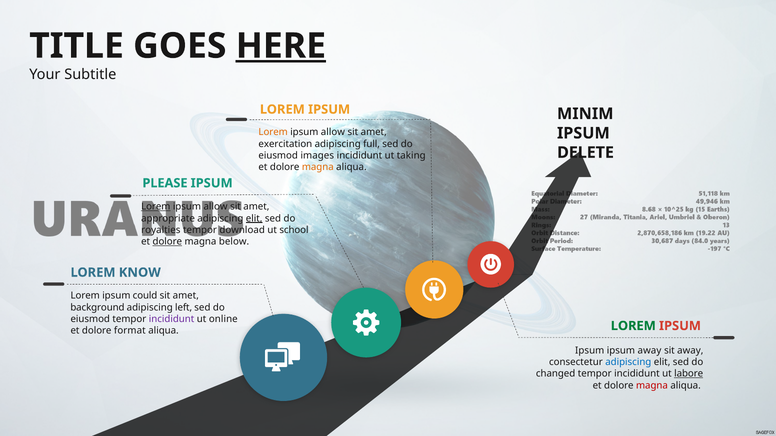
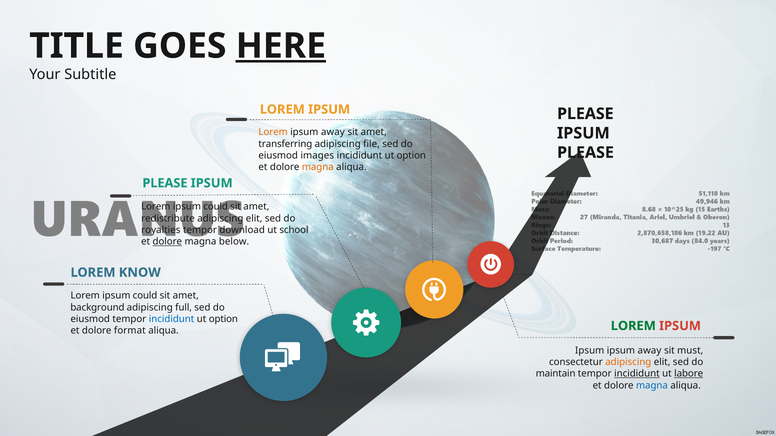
MINIM at (585, 114): MINIM -> PLEASE
allow at (333, 132): allow -> away
exercitation: exercitation -> transferring
full: full -> file
DELETE at (585, 153): DELETE -> PLEASE
taking at (411, 156): taking -> option
Lorem at (156, 207) underline: present -> none
allow at (216, 207): allow -> could
appropriate: appropriate -> redistribute
elit at (254, 219) underline: present -> none
left: left -> full
incididunt at (172, 319) colour: purple -> blue
online at (223, 319): online -> option
sit away: away -> must
adipiscing at (628, 362) colour: blue -> orange
changed: changed -> maintain
incididunt at (637, 374) underline: none -> present
magna at (652, 386) colour: red -> blue
